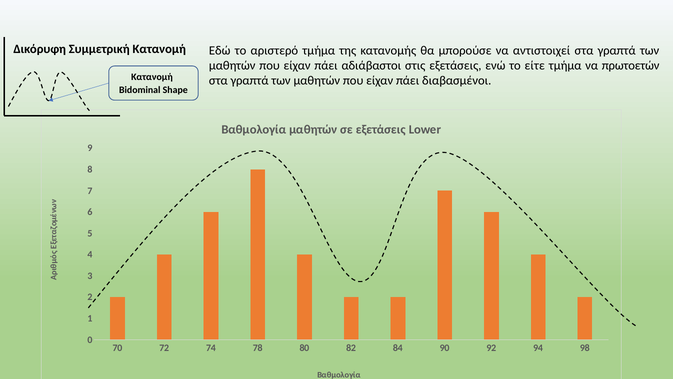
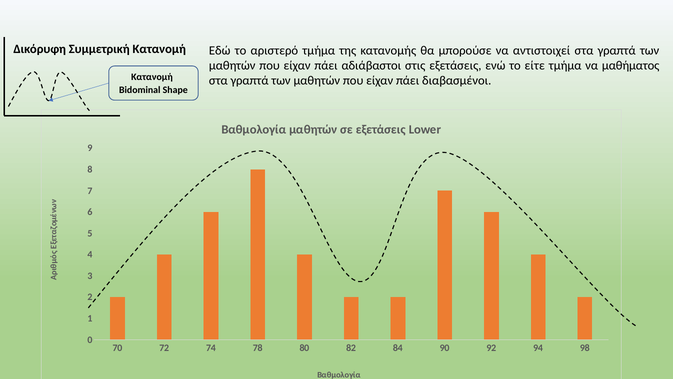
πρωτοετών: πρωτοετών -> μαθήματος
